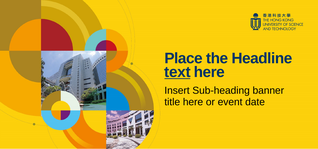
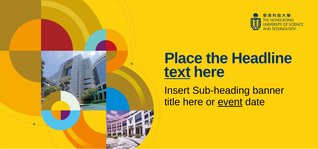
event underline: none -> present
